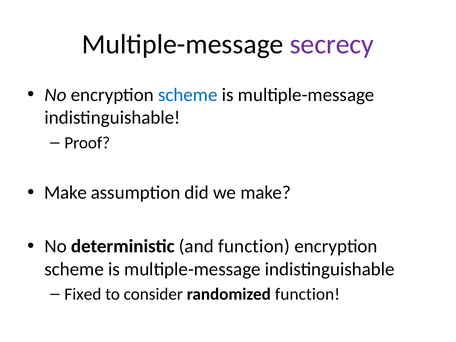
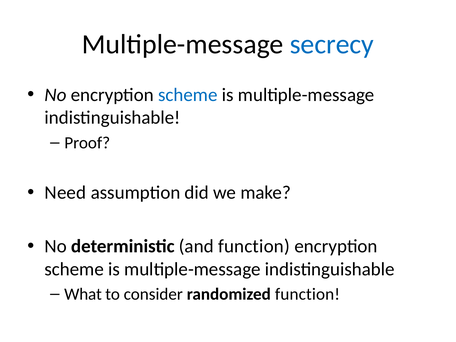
secrecy colour: purple -> blue
Make at (66, 193): Make -> Need
Fixed: Fixed -> What
